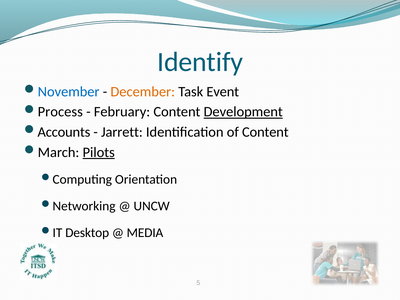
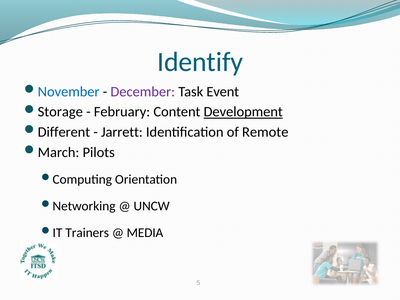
December colour: orange -> purple
Process: Process -> Storage
Accounts: Accounts -> Different
of Content: Content -> Remote
Pilots underline: present -> none
Desktop: Desktop -> Trainers
